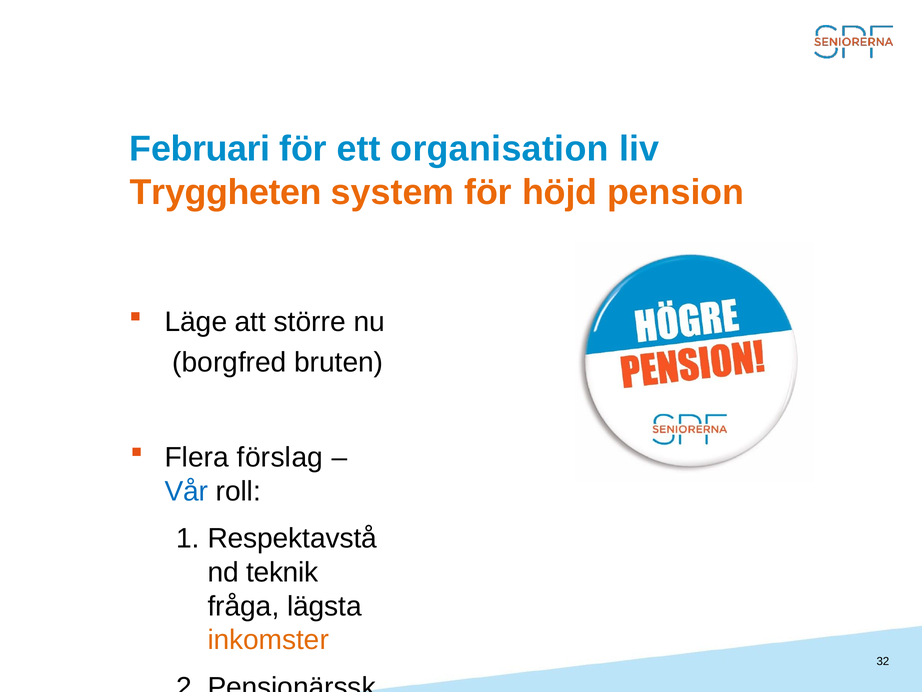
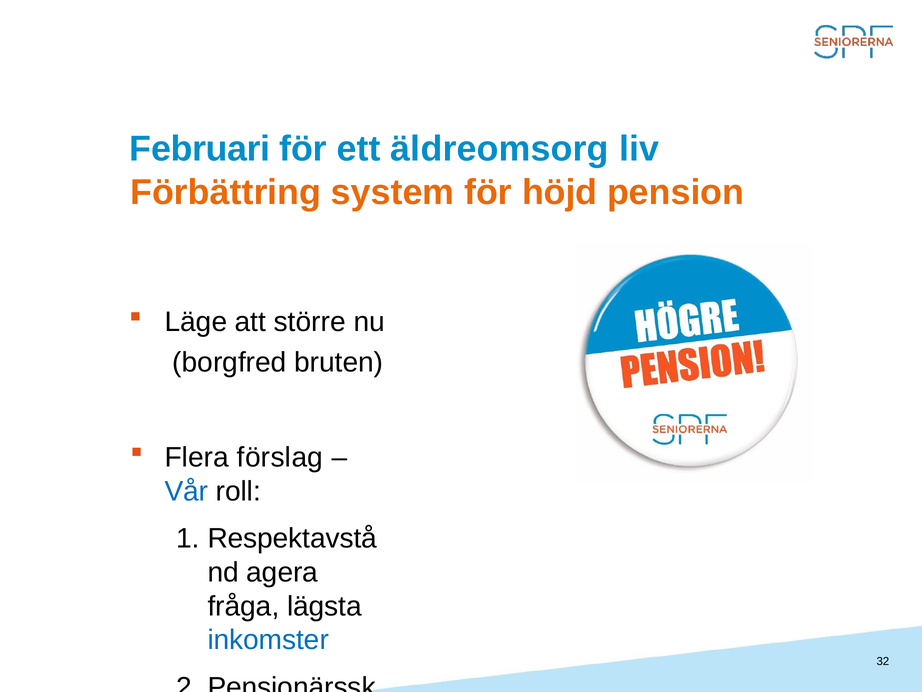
organisation: organisation -> äldreomsorg
Tryggheten: Tryggheten -> Förbättring
teknik: teknik -> agera
inkomster colour: orange -> blue
